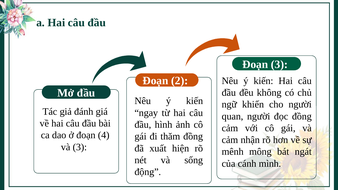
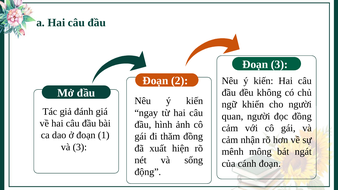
4: 4 -> 1
cánh mình: mình -> đoạn
